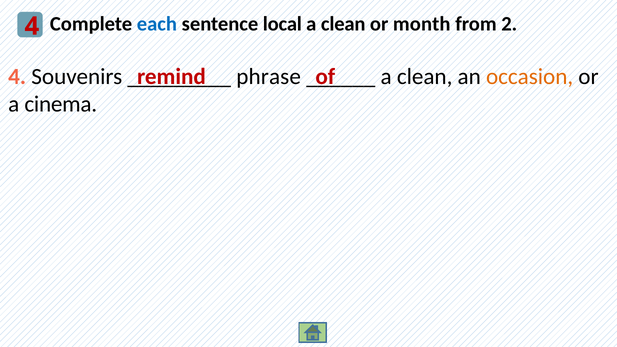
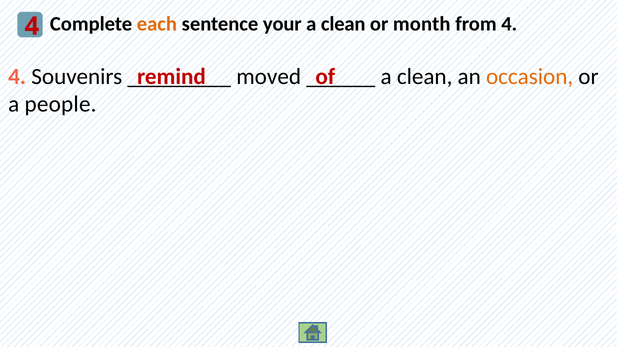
each colour: blue -> orange
local: local -> your
from 2: 2 -> 4
phrase: phrase -> moved
cinema: cinema -> people
